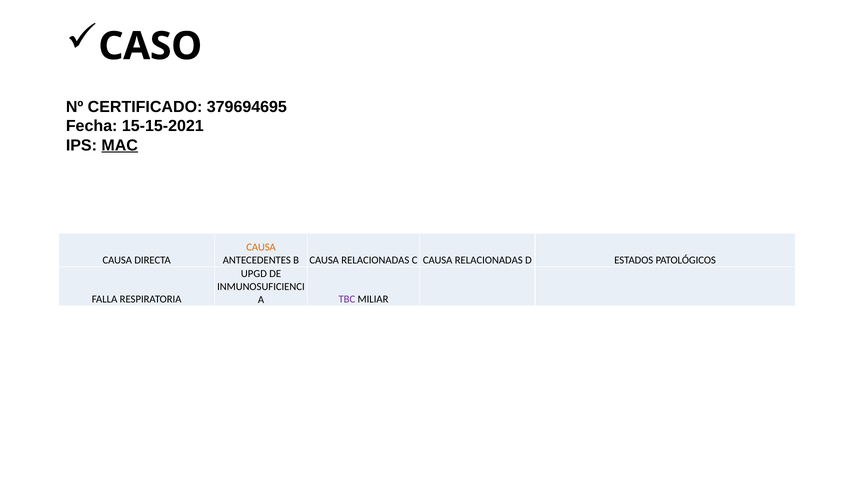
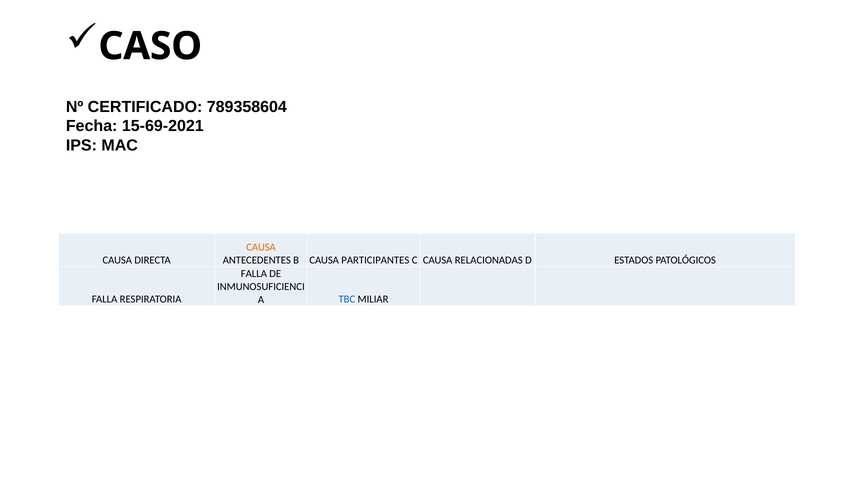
379694695: 379694695 -> 789358604
15-15-2021: 15-15-2021 -> 15-69-2021
MAC underline: present -> none
B CAUSA RELACIONADAS: RELACIONADAS -> PARTICIPANTES
UPGD at (254, 273): UPGD -> FALLA
TBC colour: purple -> blue
